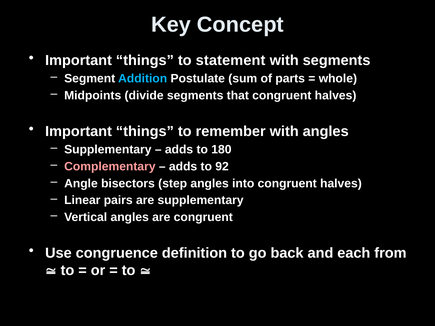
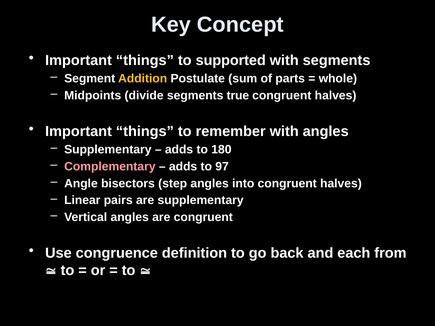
statement: statement -> supported
Addition colour: light blue -> yellow
that: that -> true
92: 92 -> 97
